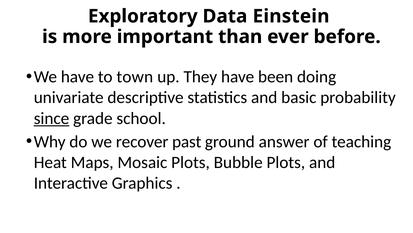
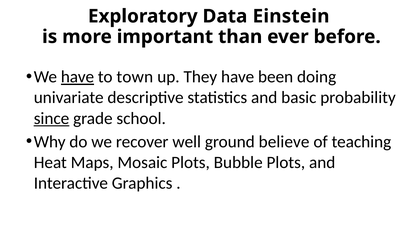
have at (77, 77) underline: none -> present
past: past -> well
answer: answer -> believe
